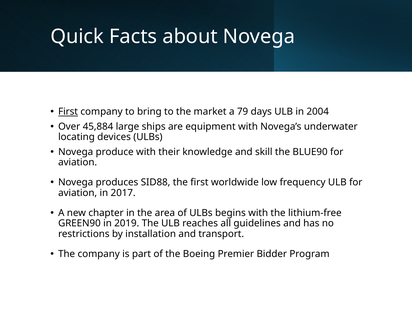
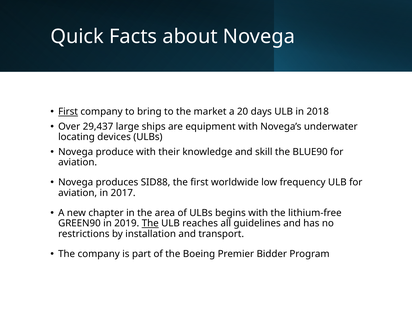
79: 79 -> 20
2004: 2004 -> 2018
45,884: 45,884 -> 29,437
The at (150, 223) underline: none -> present
